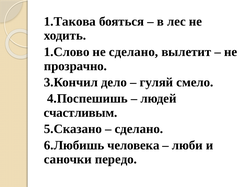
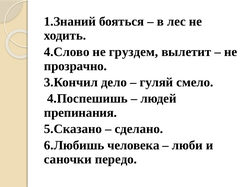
1.Такова: 1.Такова -> 1.Знаний
1.Слово: 1.Слово -> 4.Слово
не сделано: сделано -> груздем
счастливым: счастливым -> препинания
